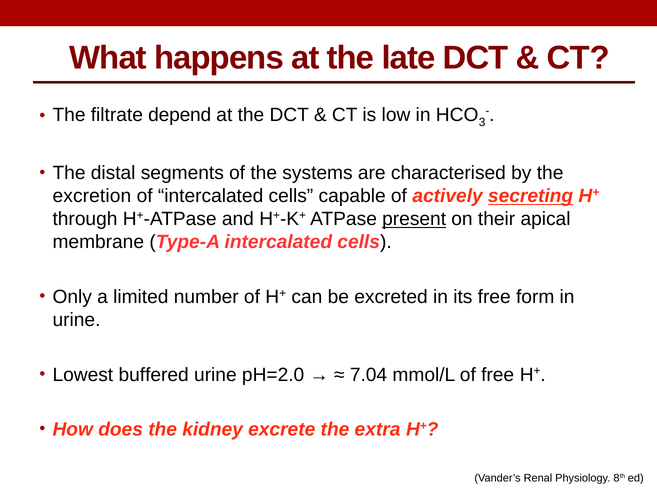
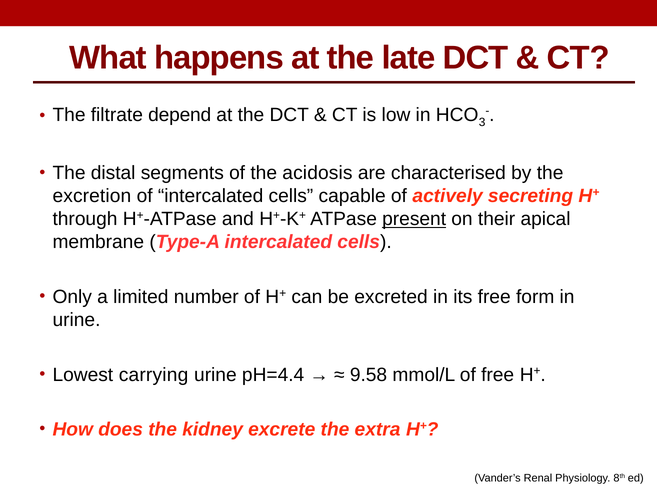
systems: systems -> acidosis
secreting underline: present -> none
buffered: buffered -> carrying
pH=2.0: pH=2.0 -> pH=4.4
7.04: 7.04 -> 9.58
